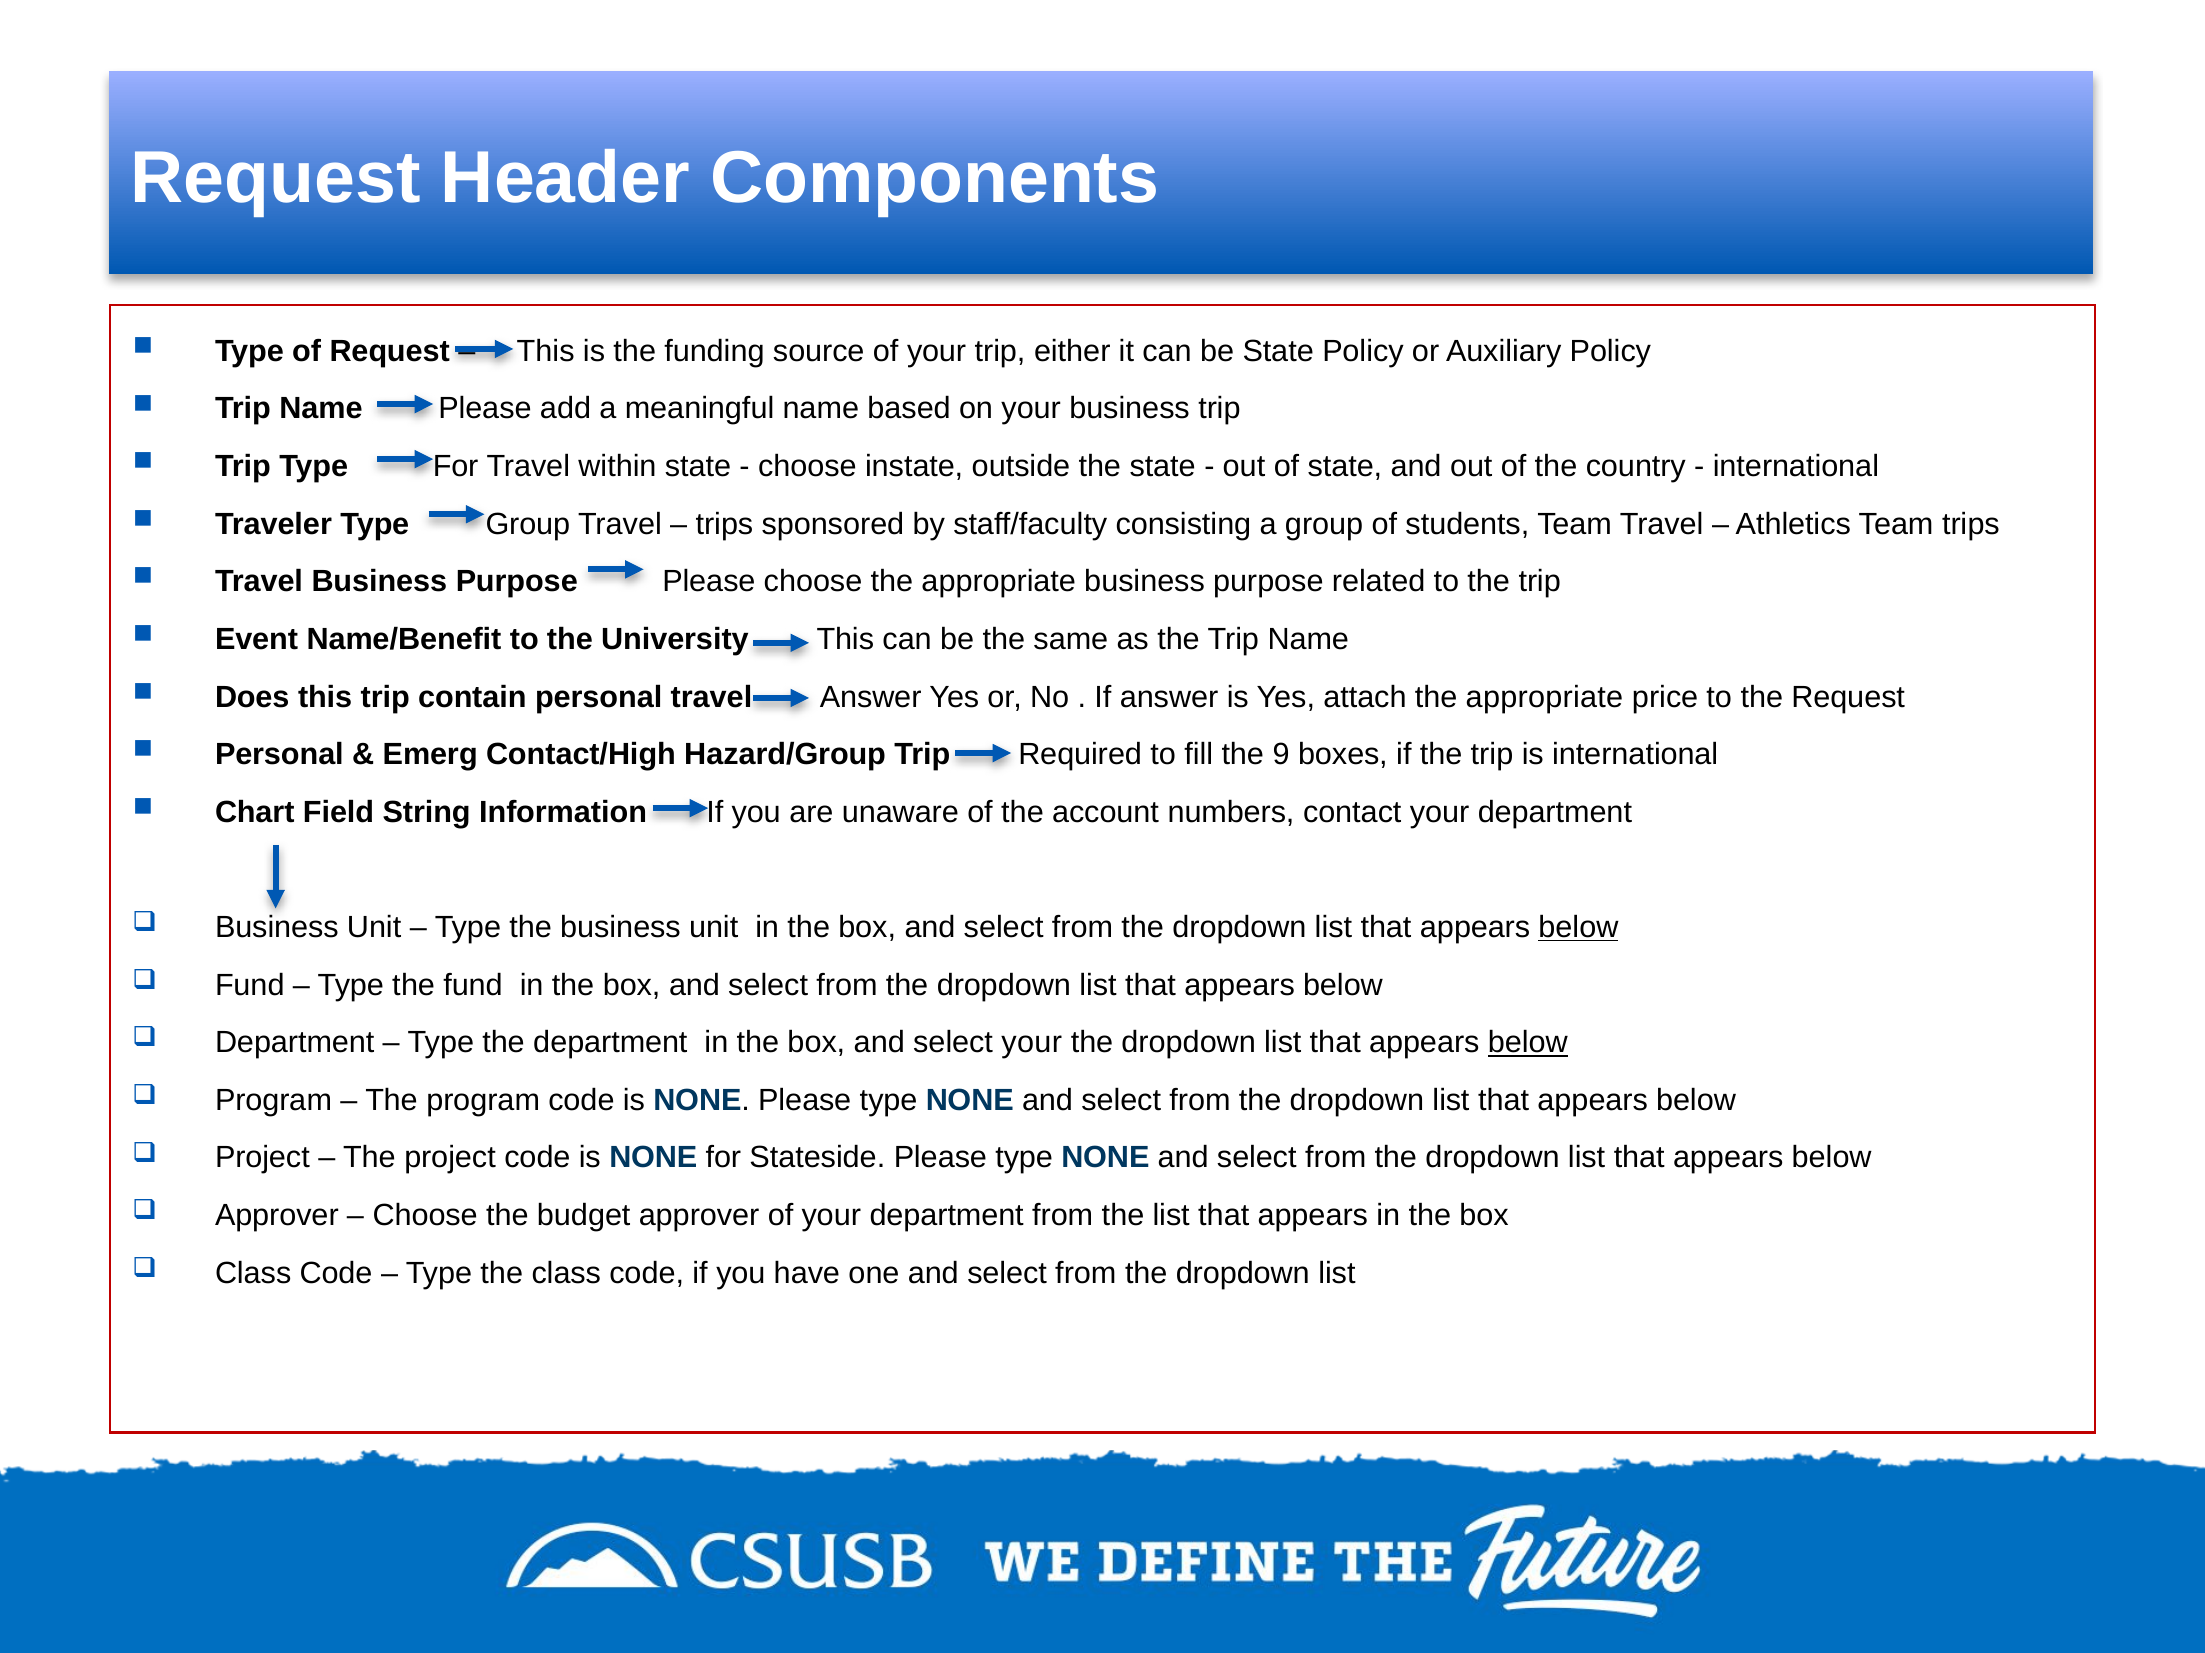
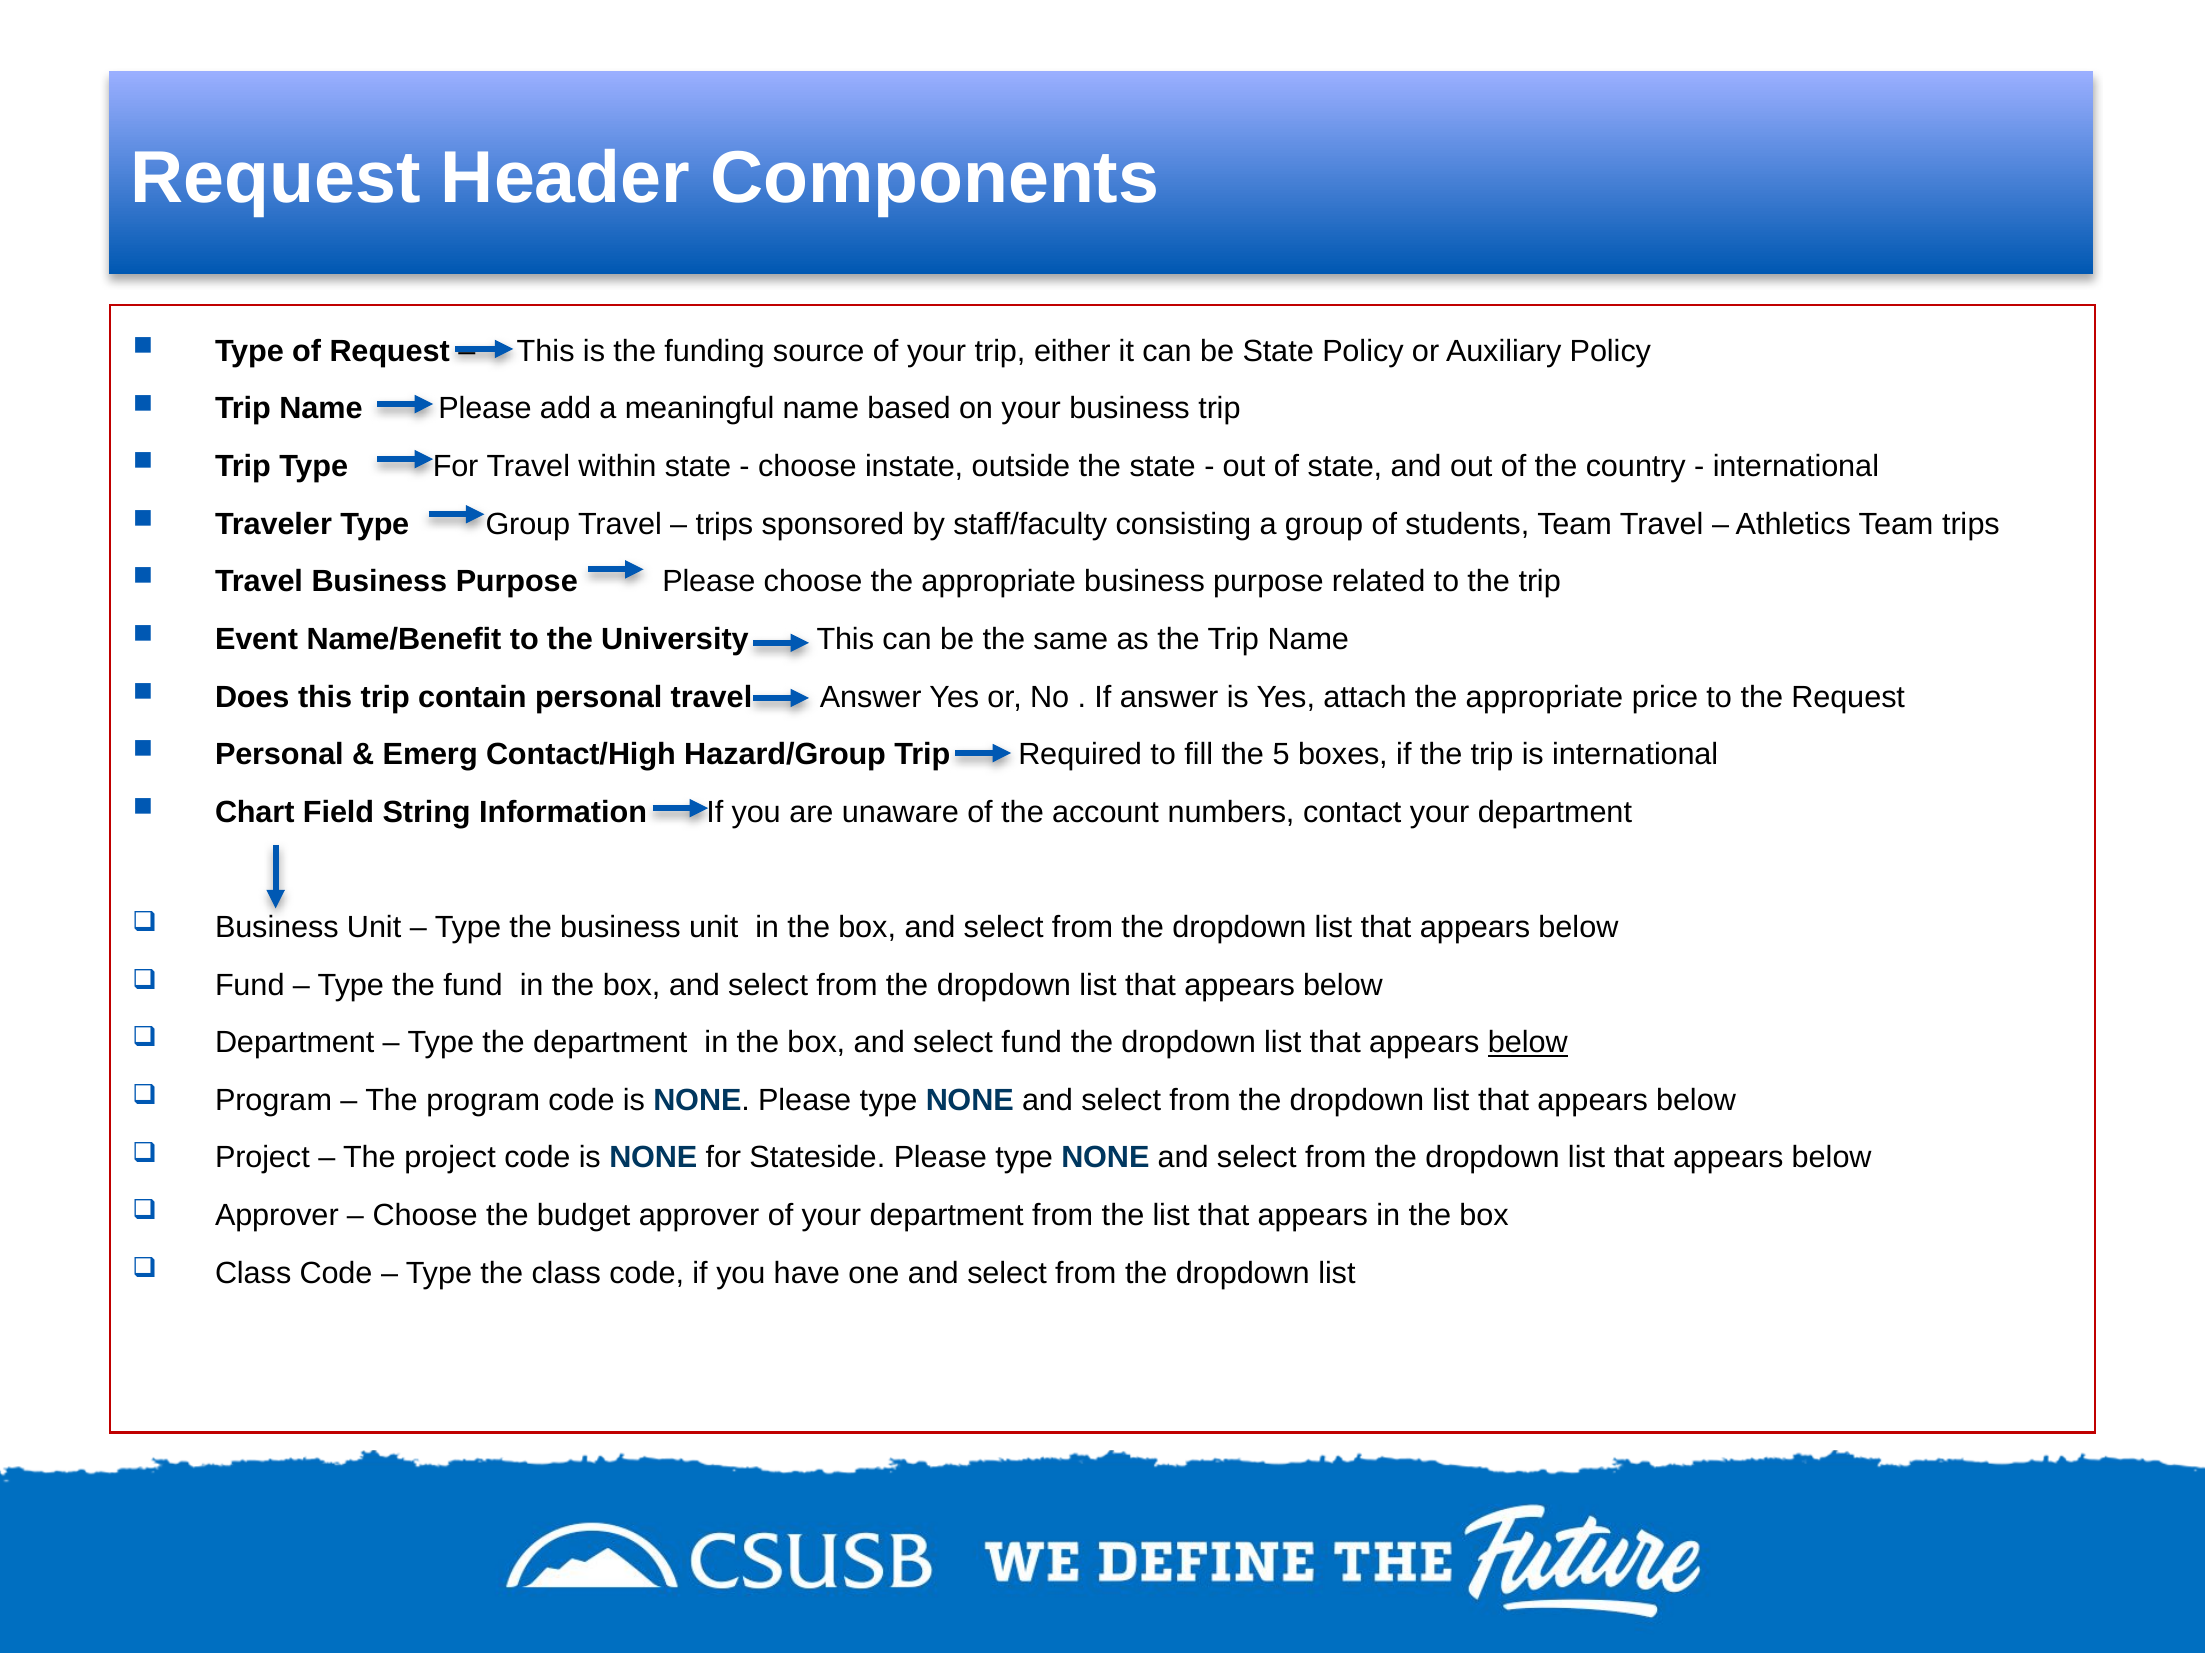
9: 9 -> 5
below at (1578, 928) underline: present -> none
select your: your -> fund
